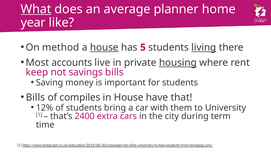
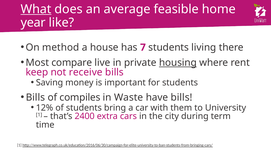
planner: planner -> feasible
house at (104, 47) underline: present -> none
5: 5 -> 7
living underline: present -> none
accounts: accounts -> compare
savings: savings -> receive
in House: House -> Waste
have that: that -> bills
